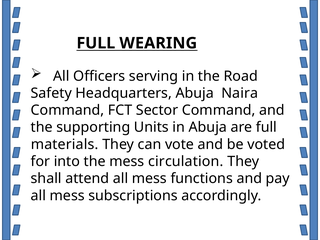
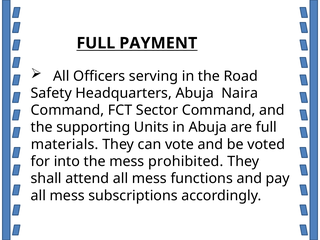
WEARING: WEARING -> PAYMENT
circulation: circulation -> prohibited
